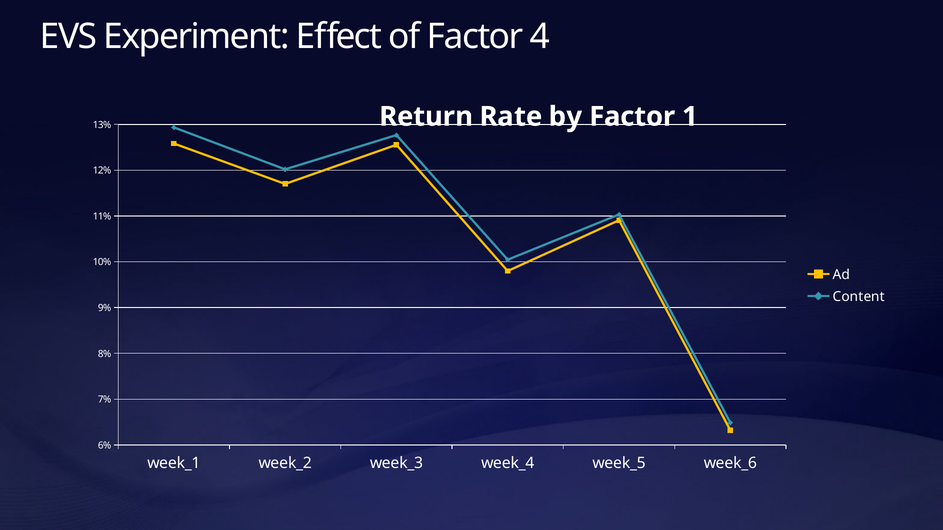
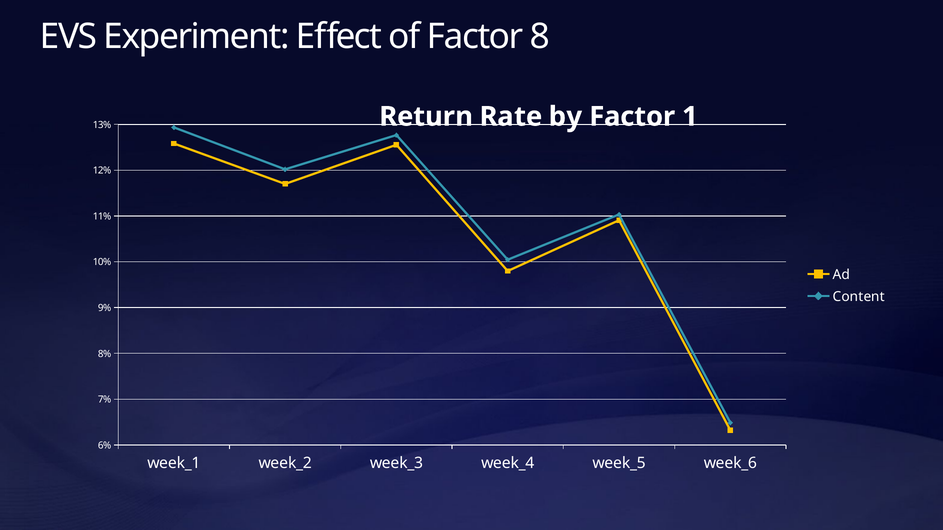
4: 4 -> 8
